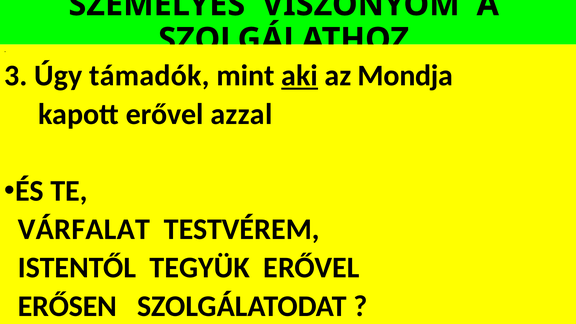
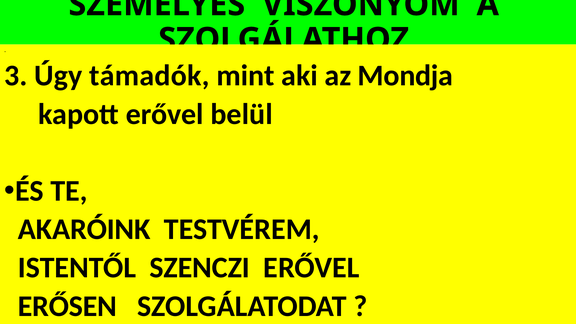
aki underline: present -> none
azzal: azzal -> belül
VÁRFALAT: VÁRFALAT -> AKARÓINK
TEGYÜK: TEGYÜK -> SZENCZI
